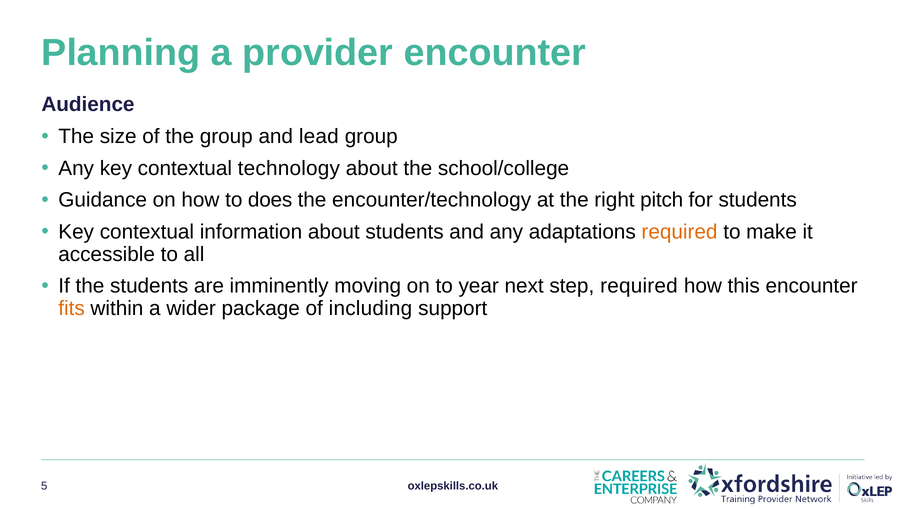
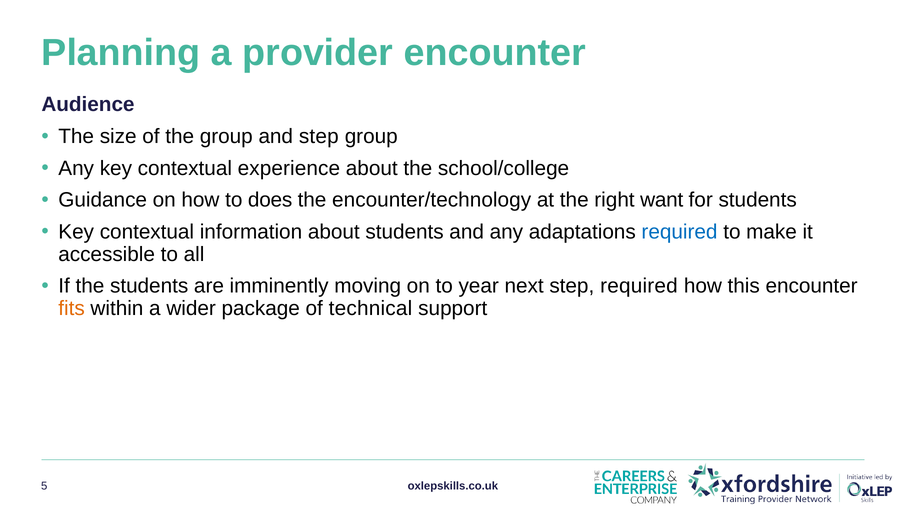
and lead: lead -> step
technology: technology -> experience
pitch: pitch -> want
required at (680, 232) colour: orange -> blue
including: including -> technical
